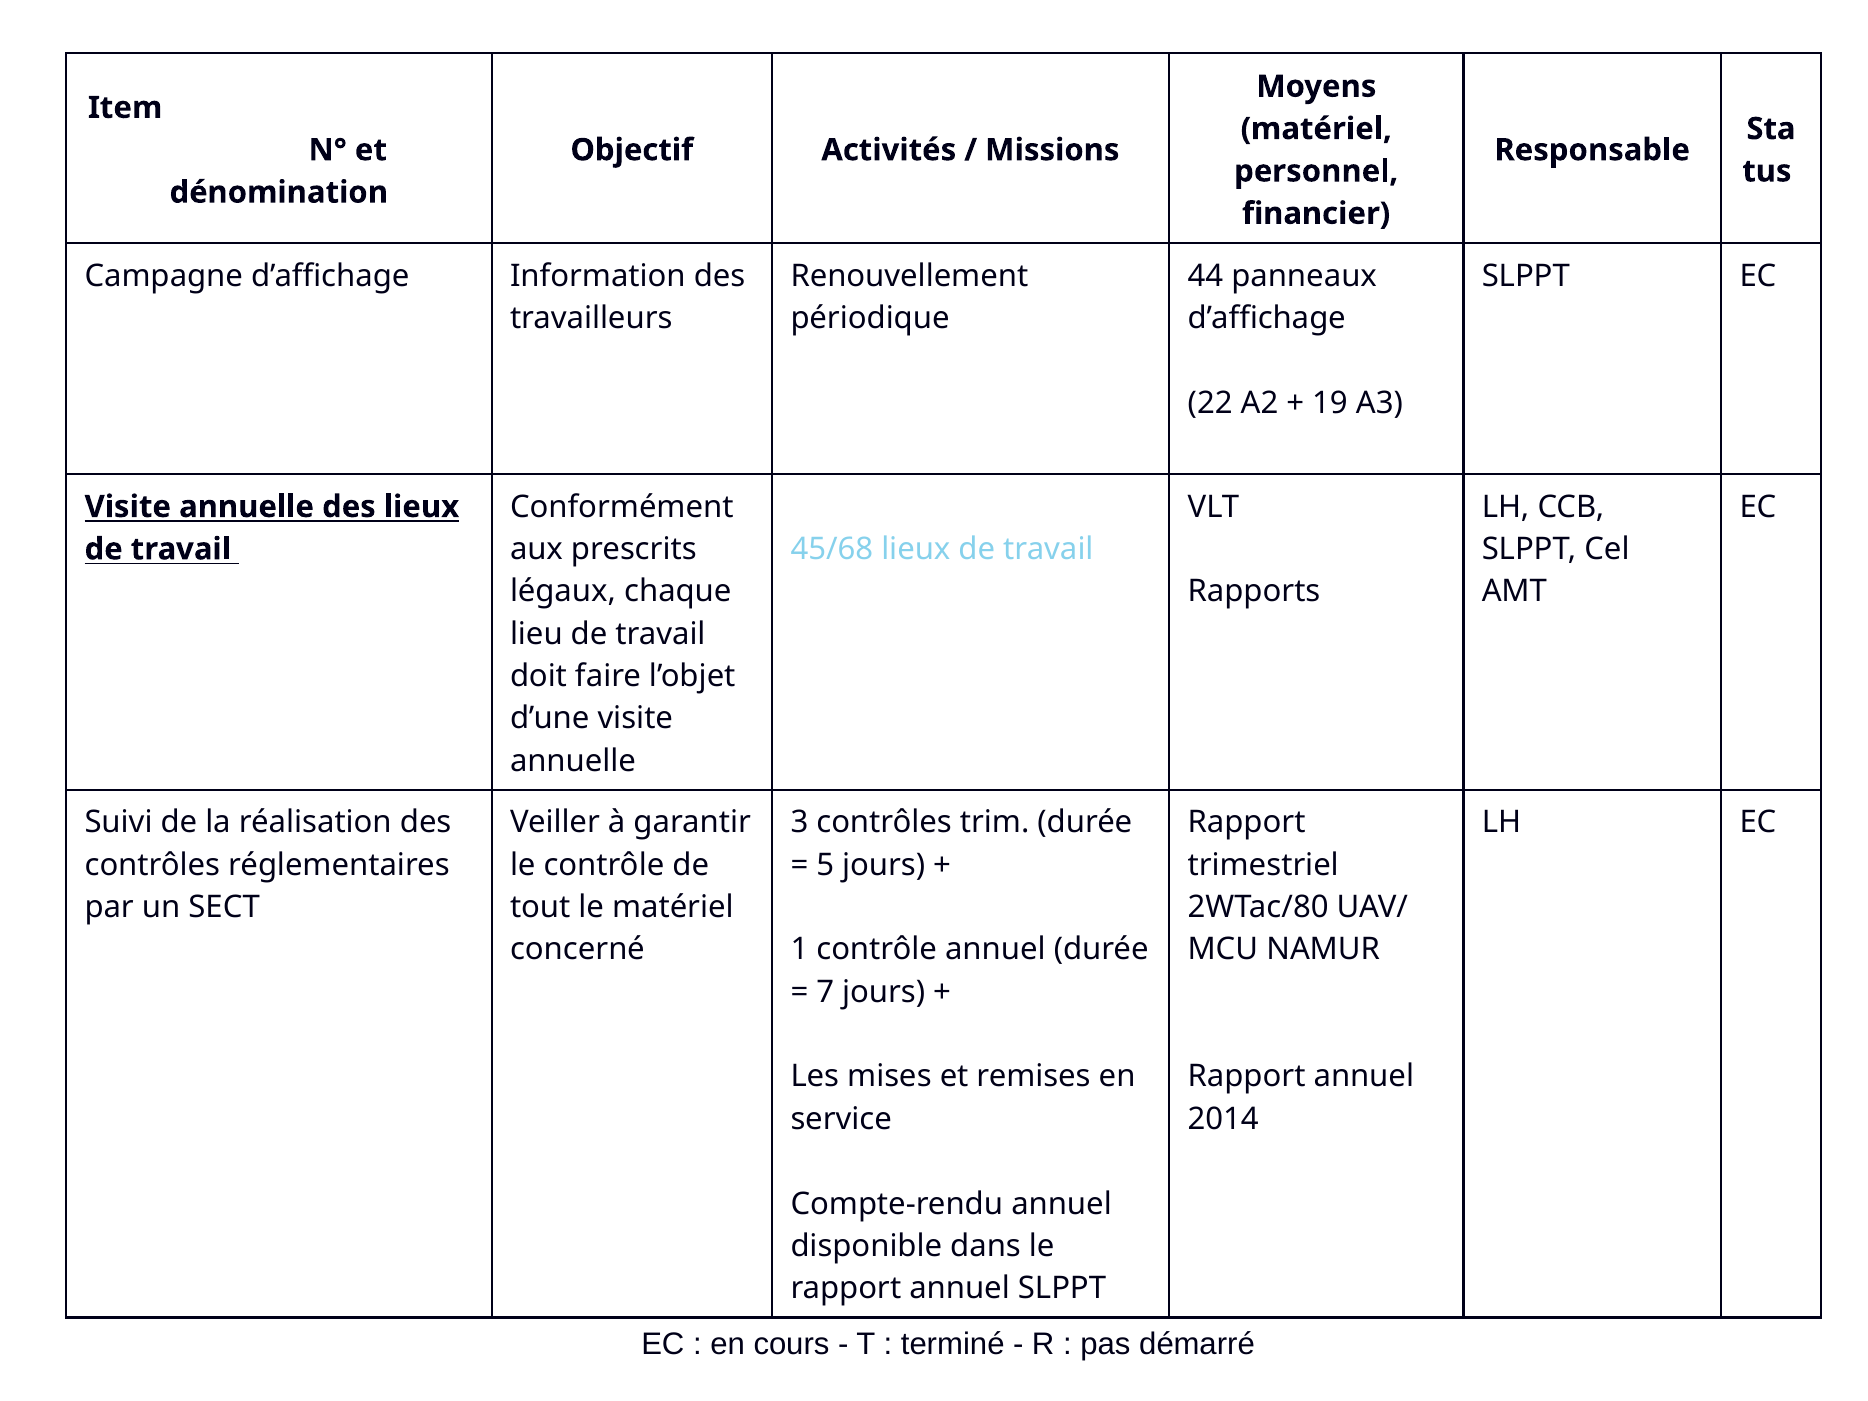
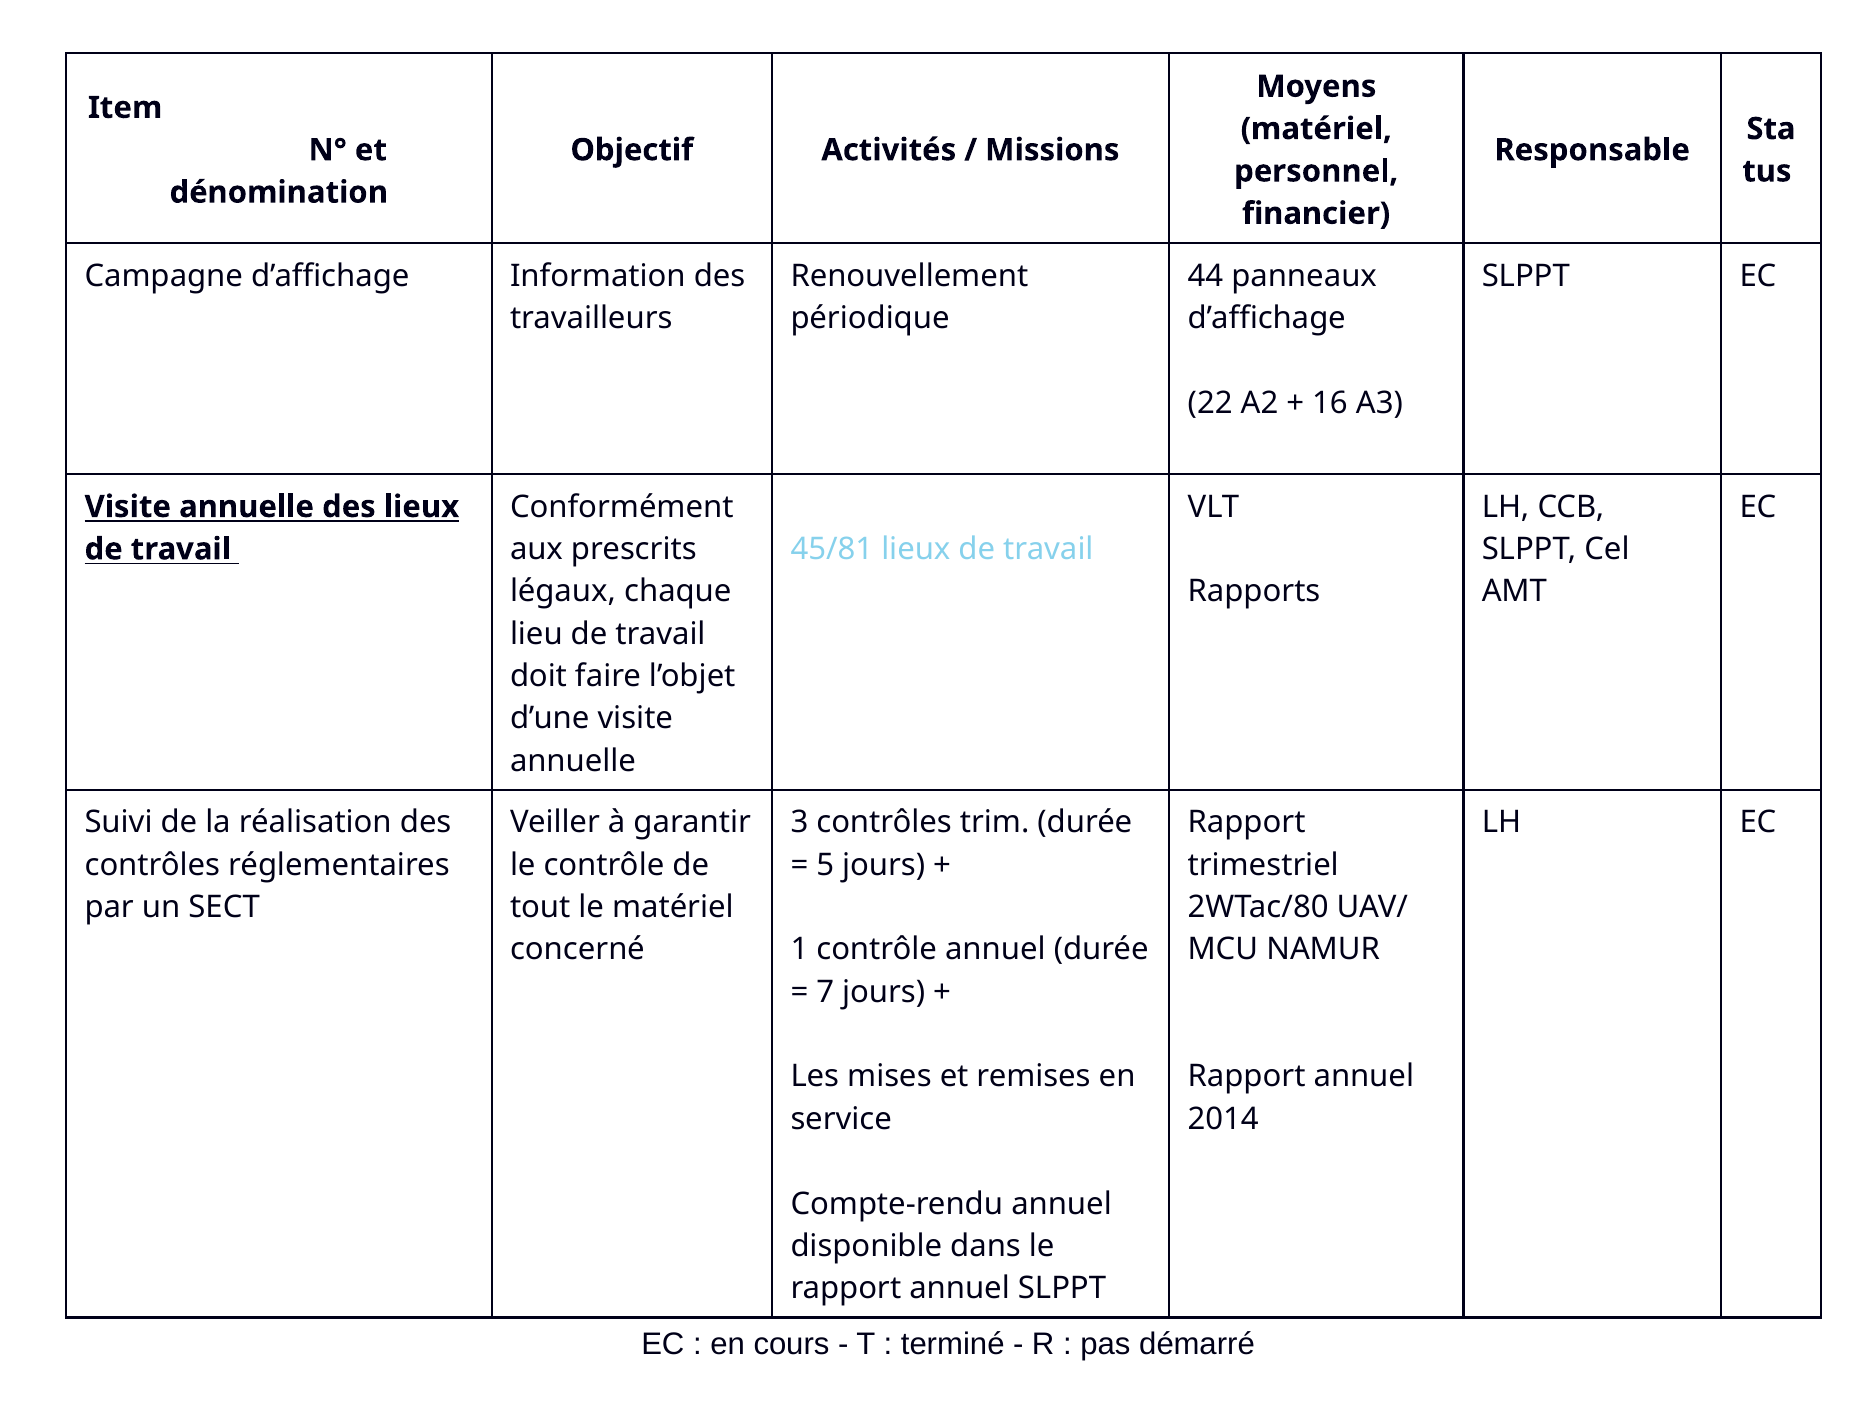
19: 19 -> 16
45/68: 45/68 -> 45/81
